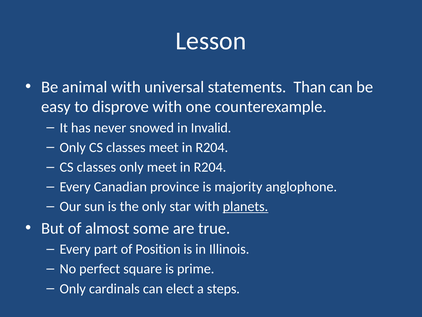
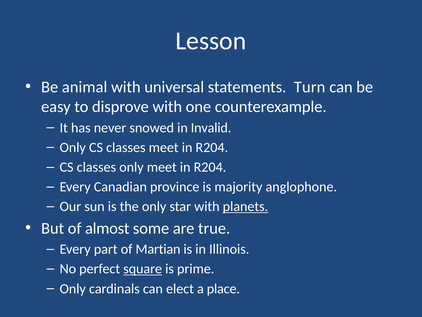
Than: Than -> Turn
Position: Position -> Martian
square underline: none -> present
steps: steps -> place
